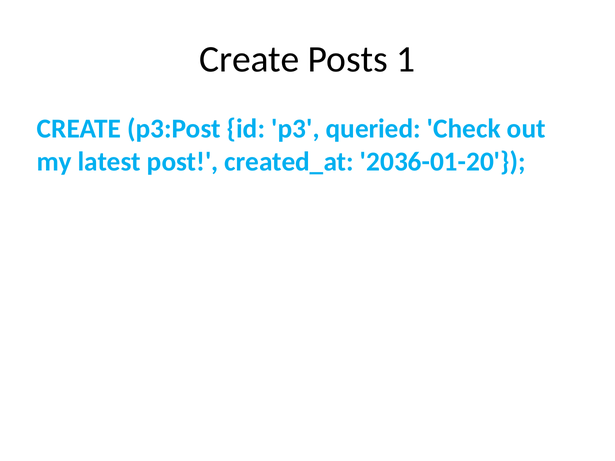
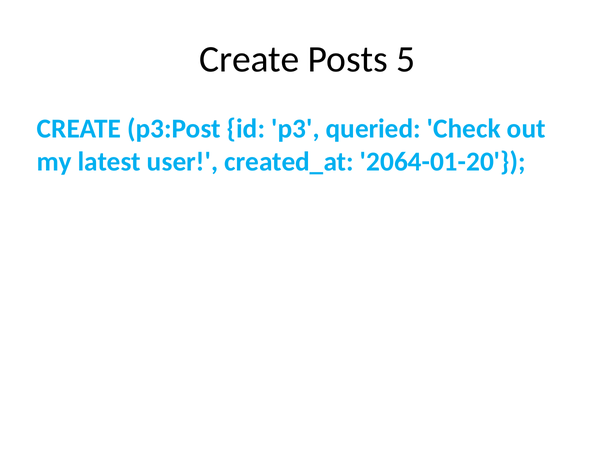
1: 1 -> 5
post: post -> user
2036-01-20: 2036-01-20 -> 2064-01-20
